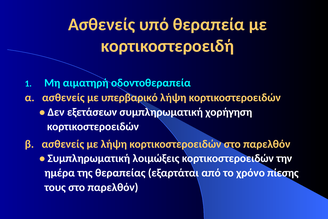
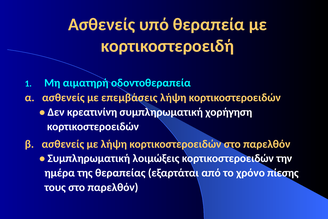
υπερβαρικό: υπερβαρικό -> επεμβάσεις
εξετάσεων: εξετάσεων -> κρεατινίνη
